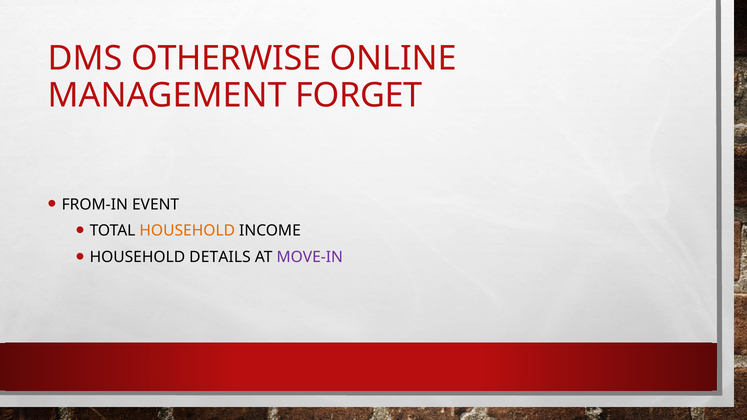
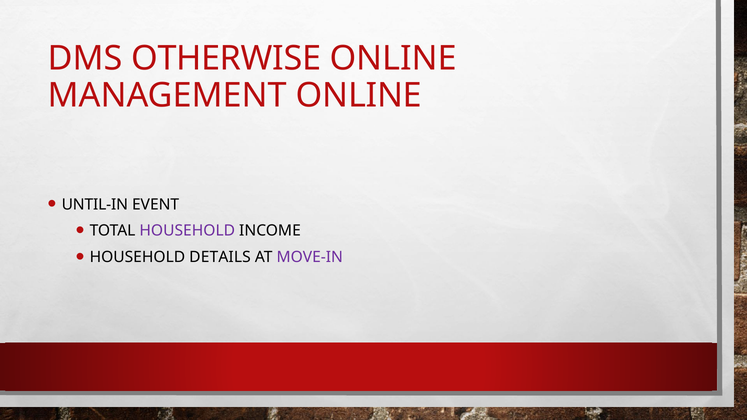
MANAGEMENT FORGET: FORGET -> ONLINE
FROM-IN: FROM-IN -> UNTIL-IN
HOUSEHOLD at (187, 231) colour: orange -> purple
